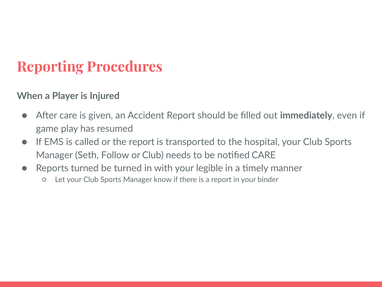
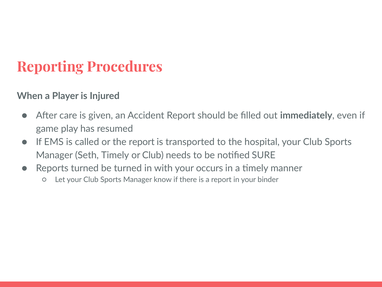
Seth Follow: Follow -> Timely
notified CARE: CARE -> SURE
legible: legible -> occurs
